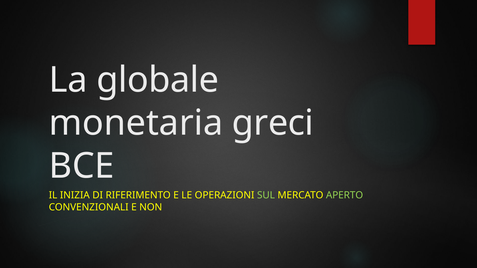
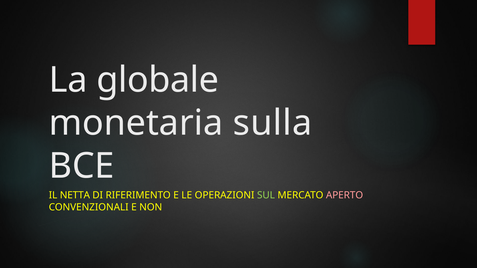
greci: greci -> sulla
INIZIA: INIZIA -> NETTA
APERTO colour: light green -> pink
